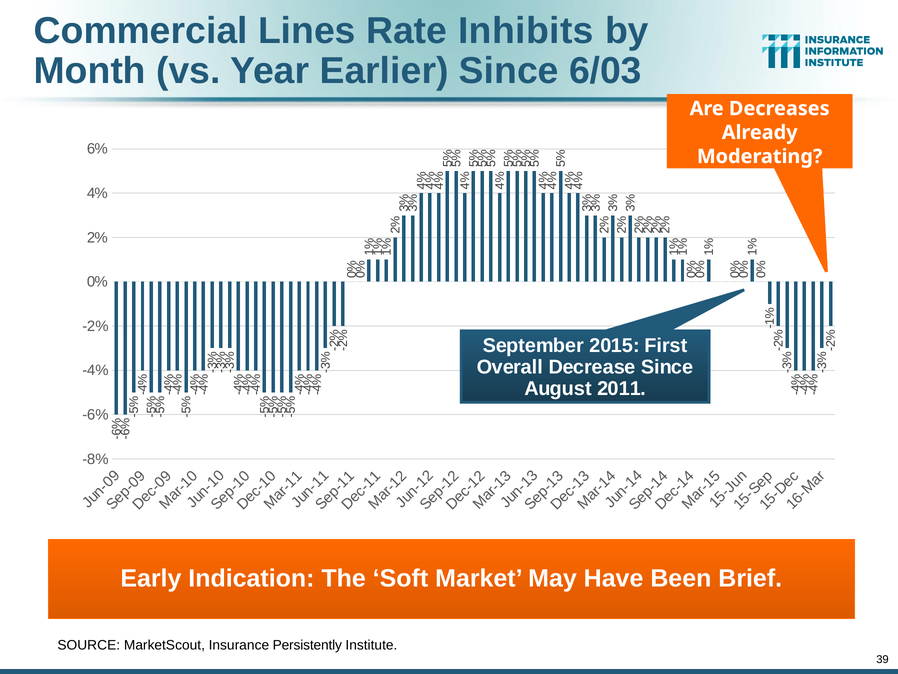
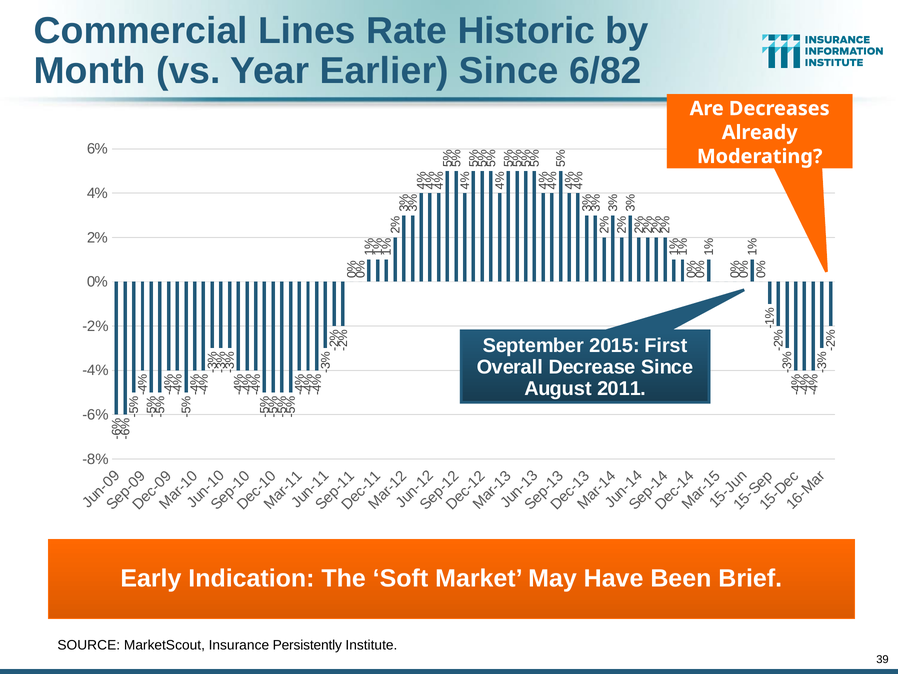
Inhibits: Inhibits -> Historic
6/03: 6/03 -> 6/82
